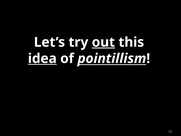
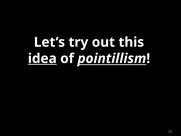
out underline: present -> none
